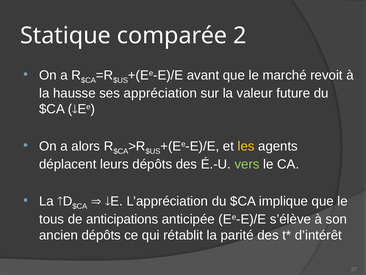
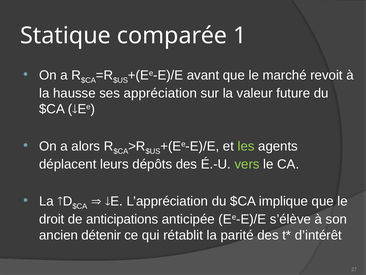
2: 2 -> 1
les colour: yellow -> light green
tous: tous -> droit
ancien dépôts: dépôts -> détenir
